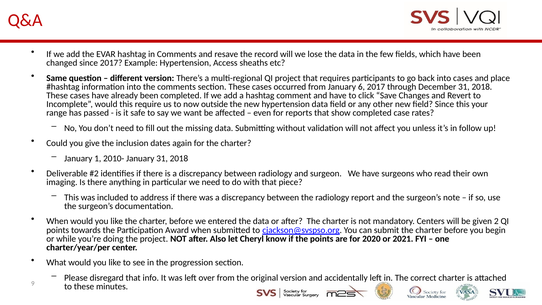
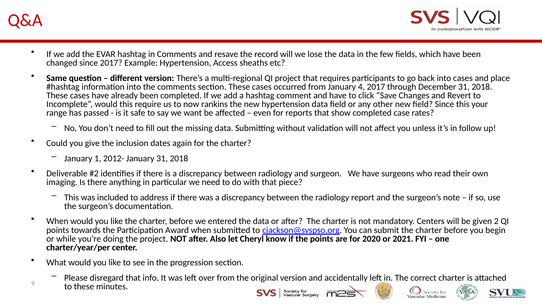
6: 6 -> 4
outside: outside -> rankins
2010-: 2010- -> 2012-
